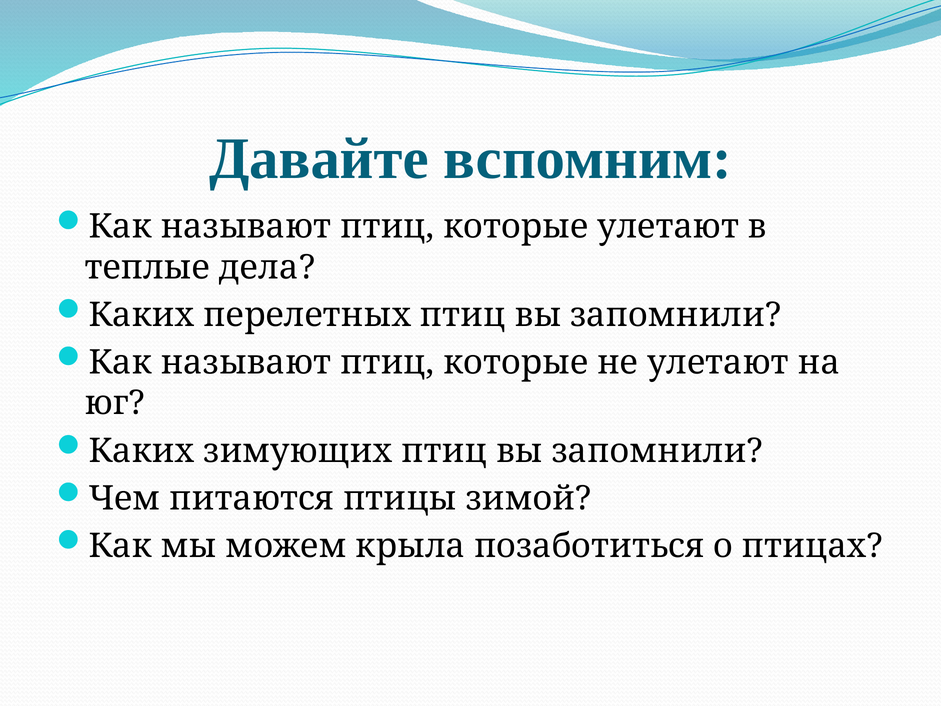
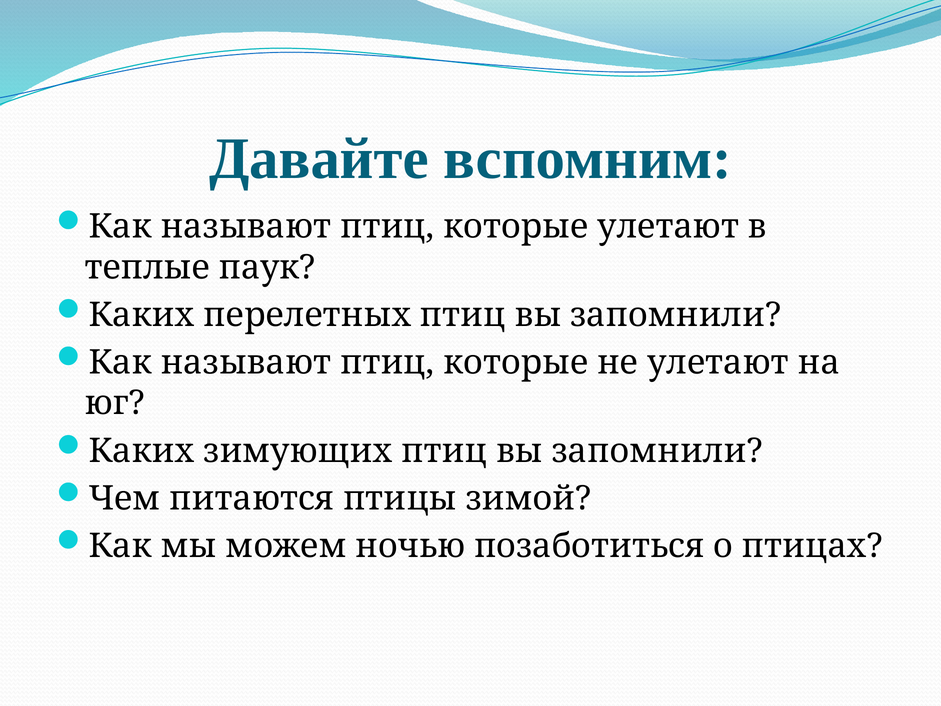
дела: дела -> паук
крыла: крыла -> ночью
